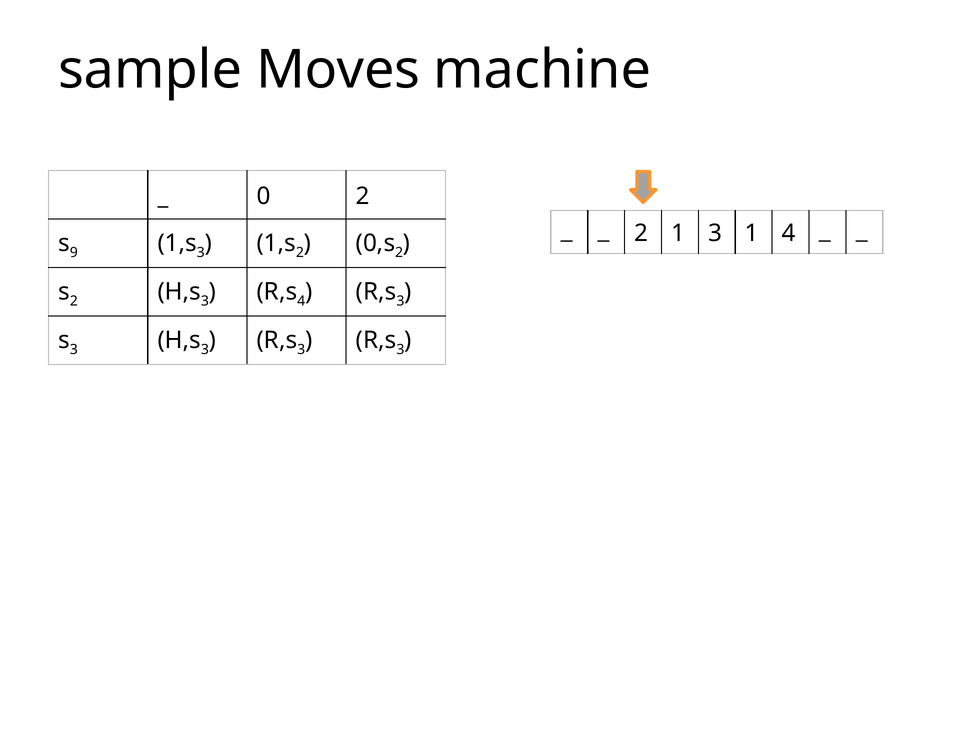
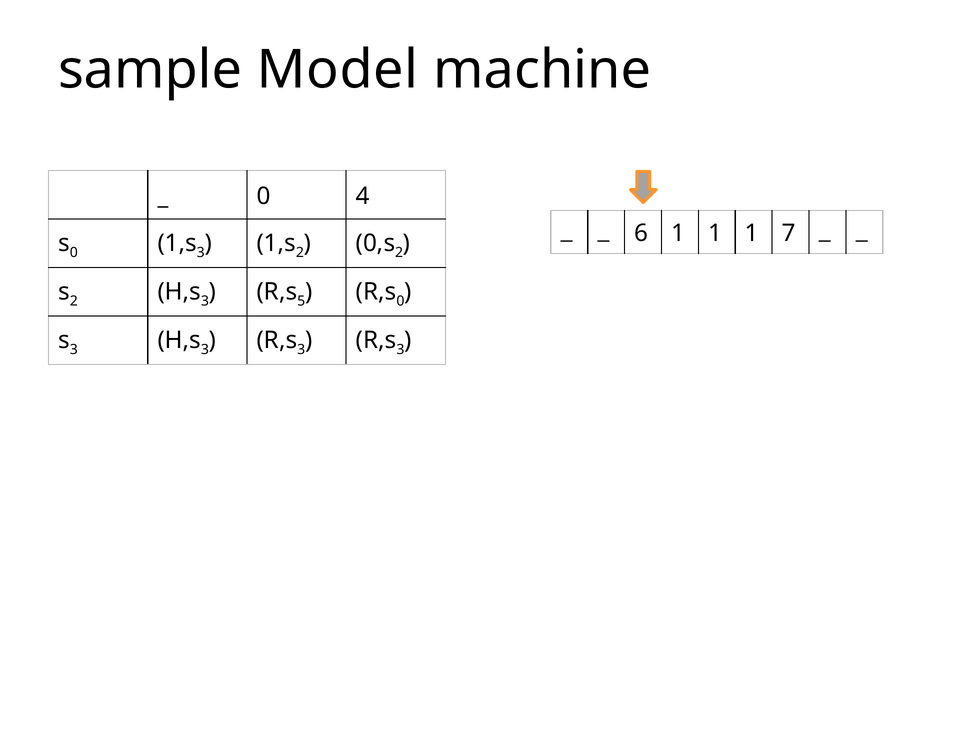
Moves: Moves -> Model
0 2: 2 -> 4
2 at (641, 233): 2 -> 6
3 at (715, 233): 3 -> 1
1 4: 4 -> 7
9 at (74, 253): 9 -> 0
4 at (301, 301): 4 -> 5
3 at (400, 301): 3 -> 0
